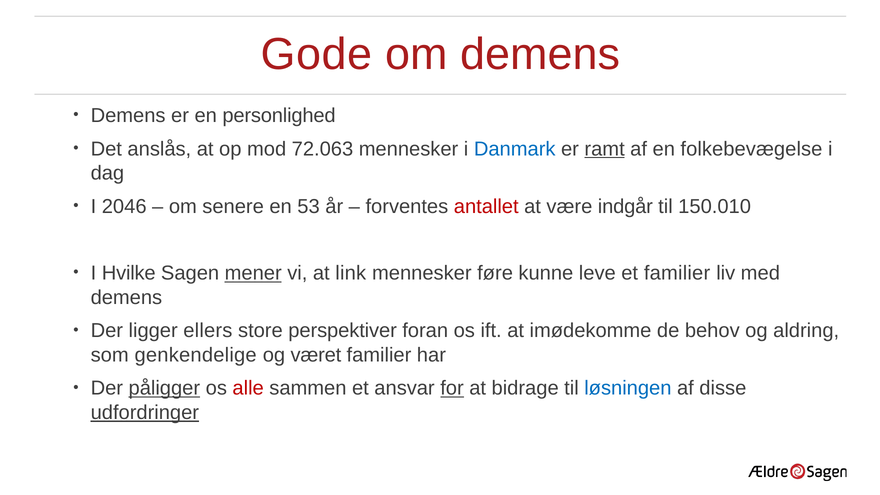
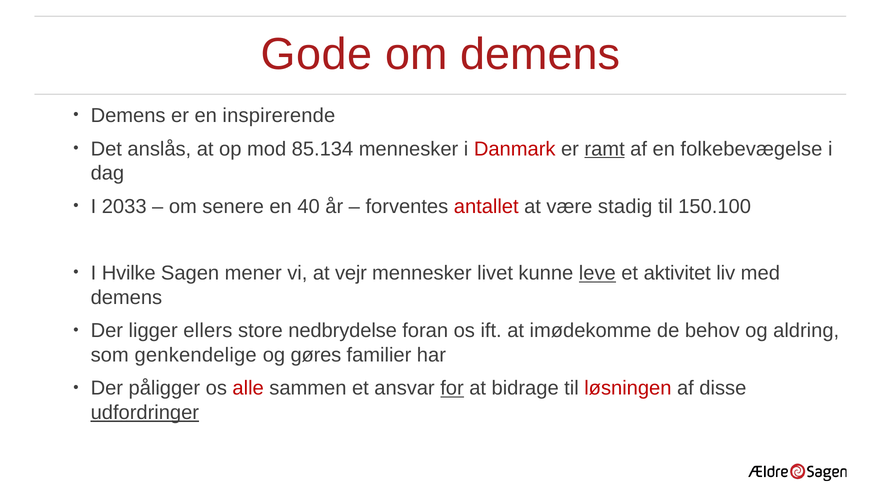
personlighed: personlighed -> inspirerende
72.063: 72.063 -> 85.134
Danmark colour: blue -> red
2046: 2046 -> 2033
53: 53 -> 40
indgår: indgår -> stadig
150.010: 150.010 -> 150.100
mener underline: present -> none
link: link -> vejr
føre: føre -> livet
leve underline: none -> present
et familier: familier -> aktivitet
perspektiver: perspektiver -> nedbrydelse
været: været -> gøres
påligger underline: present -> none
løsningen colour: blue -> red
